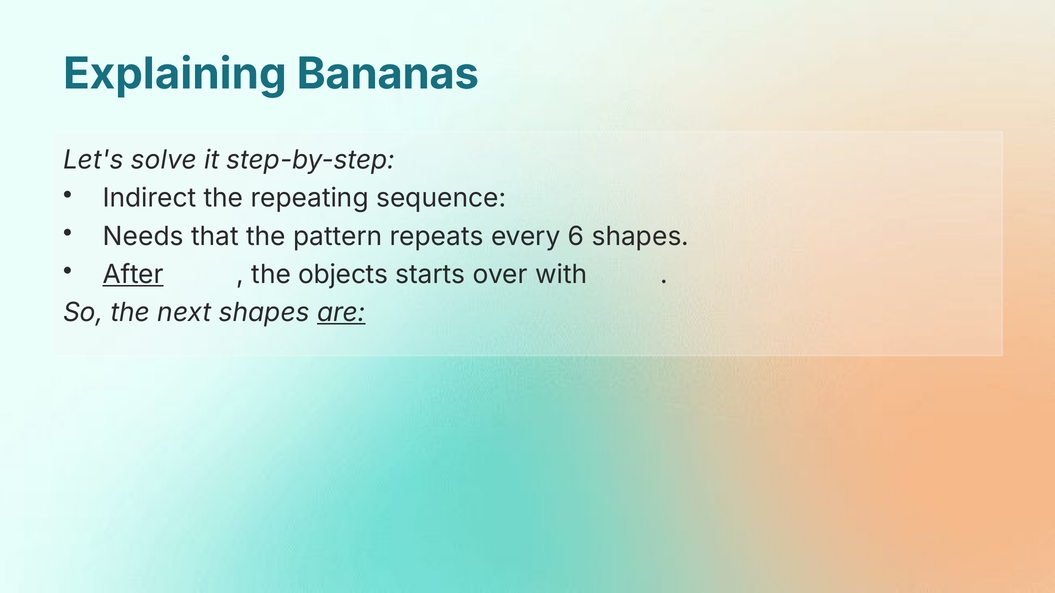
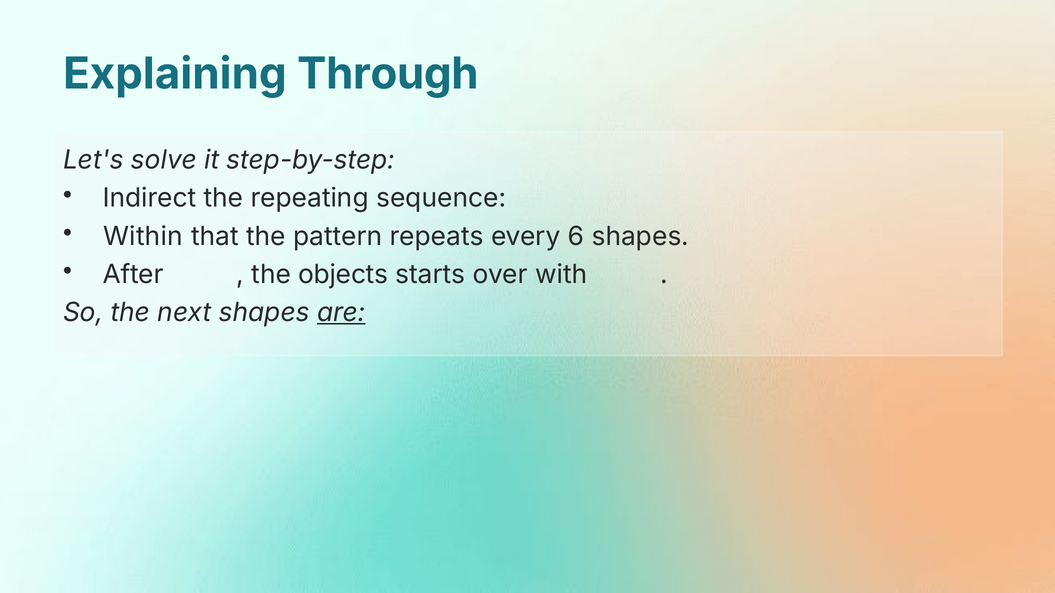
Bananas: Bananas -> Through
Needs: Needs -> Within
After underline: present -> none
